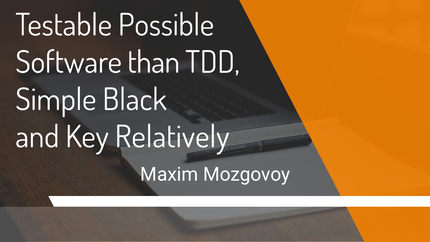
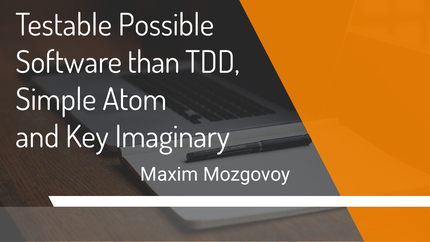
Black: Black -> Atom
Relatively: Relatively -> Imaginary
